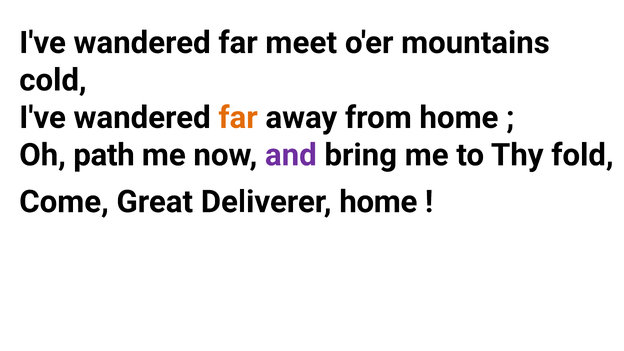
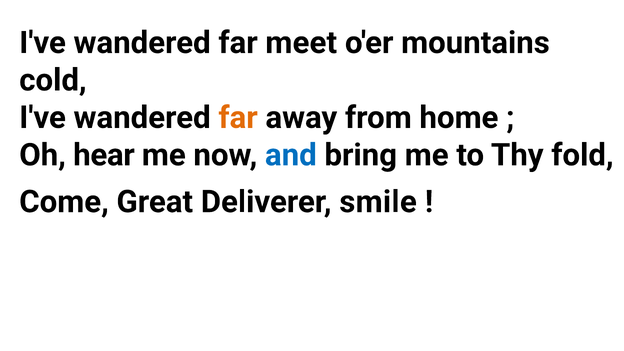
path: path -> hear
and colour: purple -> blue
Deliverer home: home -> smile
